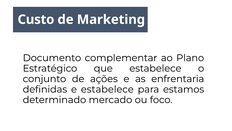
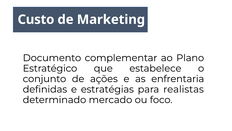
e estabelece: estabelece -> estratégias
estamos: estamos -> realistas
